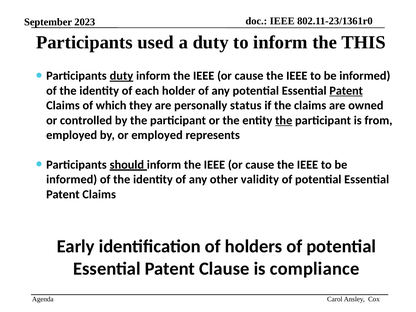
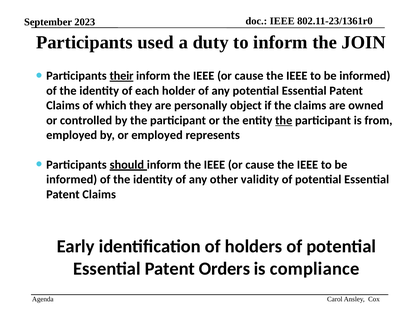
THIS: THIS -> JOIN
Participants duty: duty -> their
Patent at (346, 91) underline: present -> none
status: status -> object
Clause: Clause -> Orders
